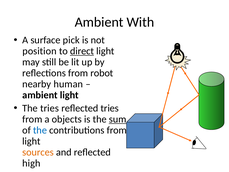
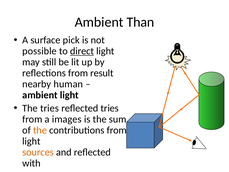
With: With -> Than
position: position -> possible
robot: robot -> result
objects: objects -> images
sum underline: present -> none
the at (40, 130) colour: blue -> orange
high: high -> with
